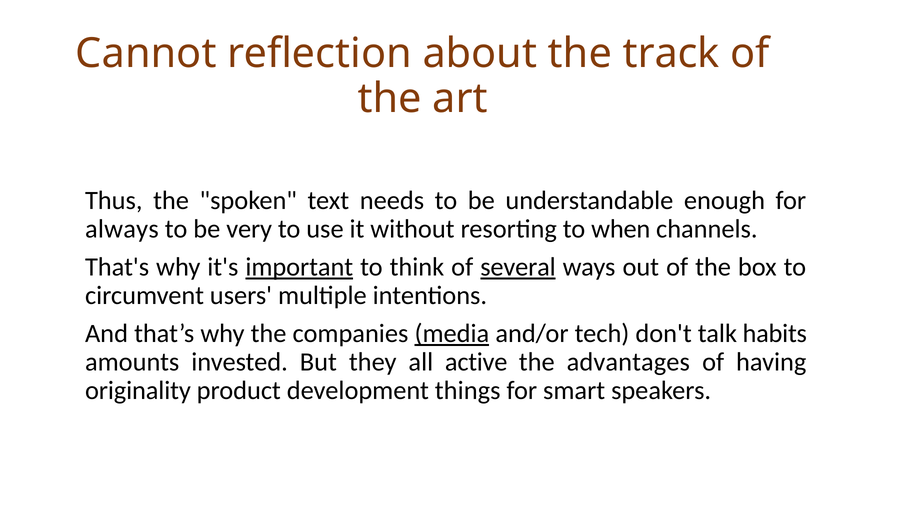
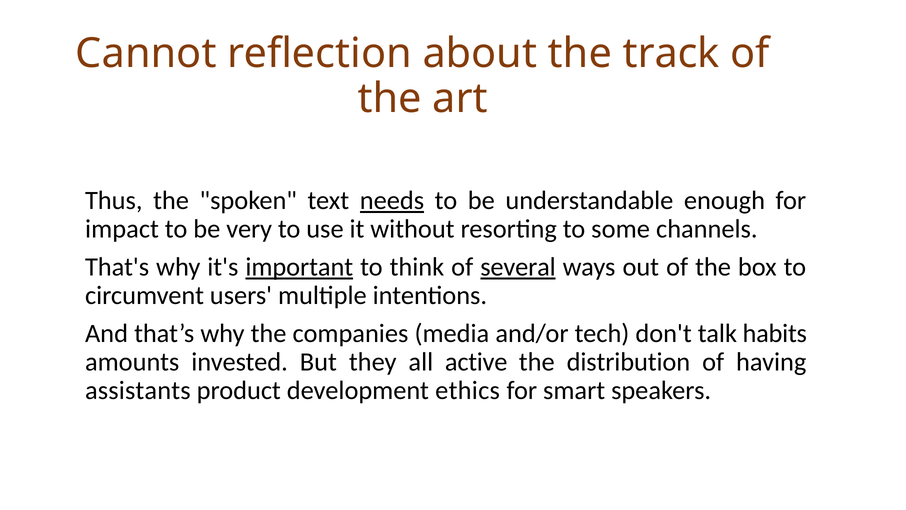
needs underline: none -> present
always: always -> impact
when: when -> some
media underline: present -> none
advantages: advantages -> distribution
originality: originality -> assistants
things: things -> ethics
